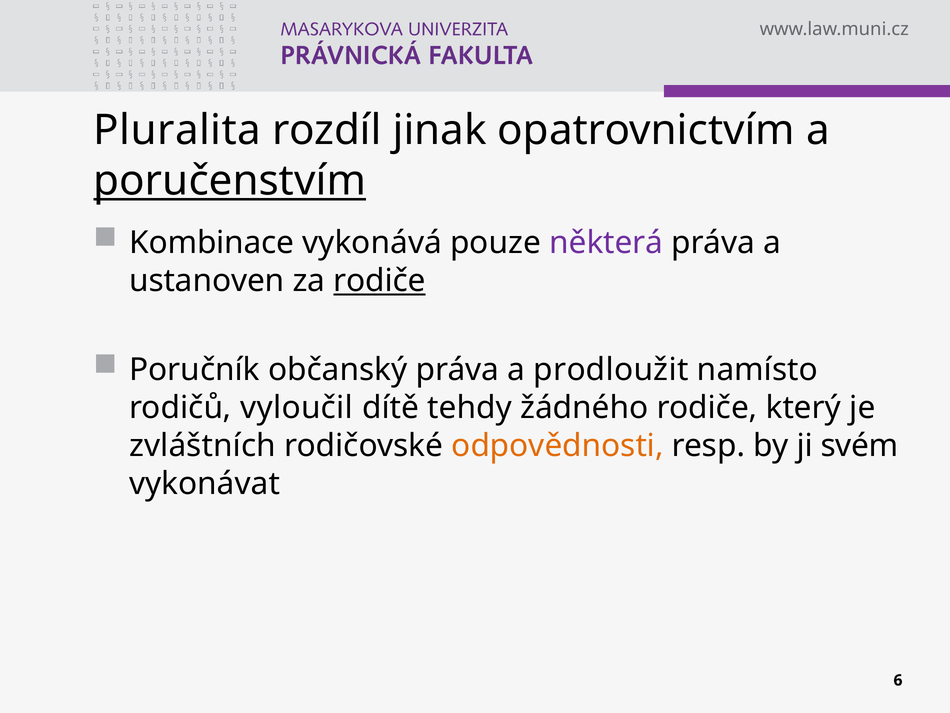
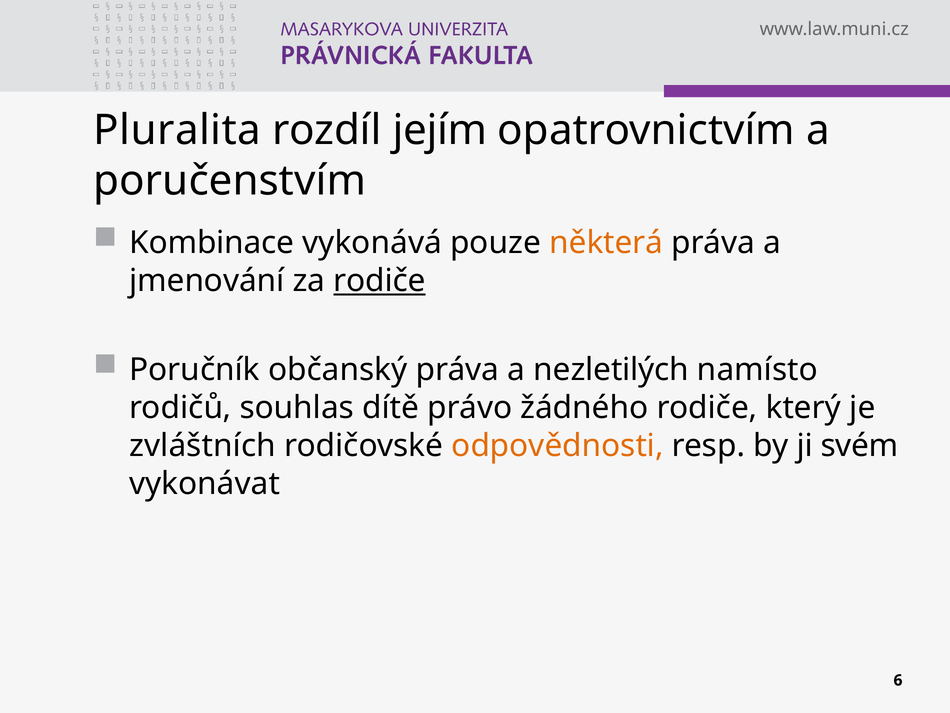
jinak: jinak -> jejím
poručenstvím underline: present -> none
některá colour: purple -> orange
ustanoven: ustanoven -> jmenování
prodloužit: prodloužit -> nezletilých
vyloučil: vyloučil -> souhlas
tehdy: tehdy -> právo
